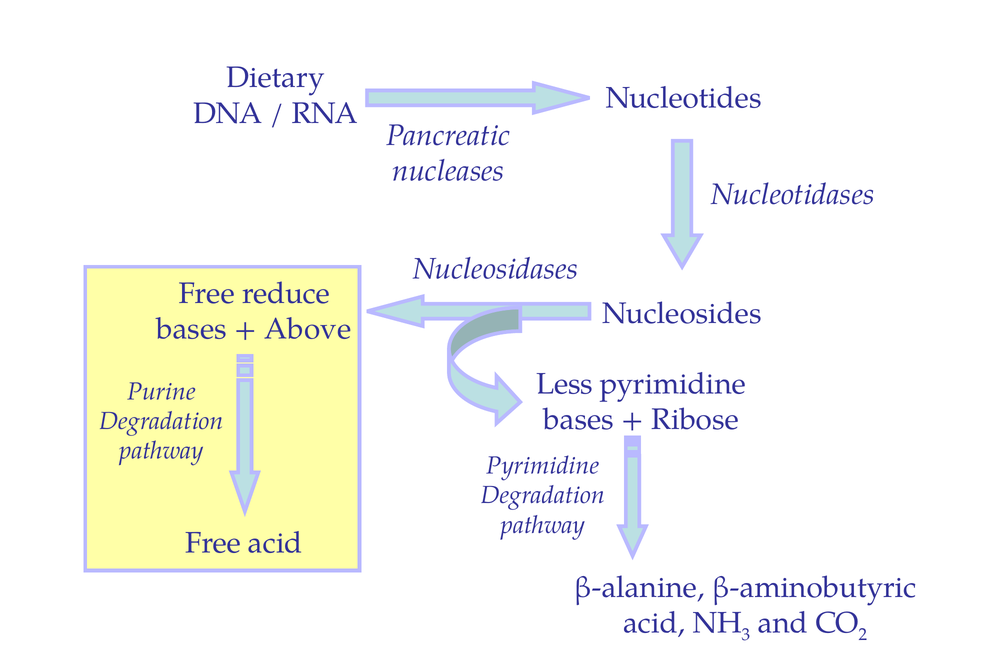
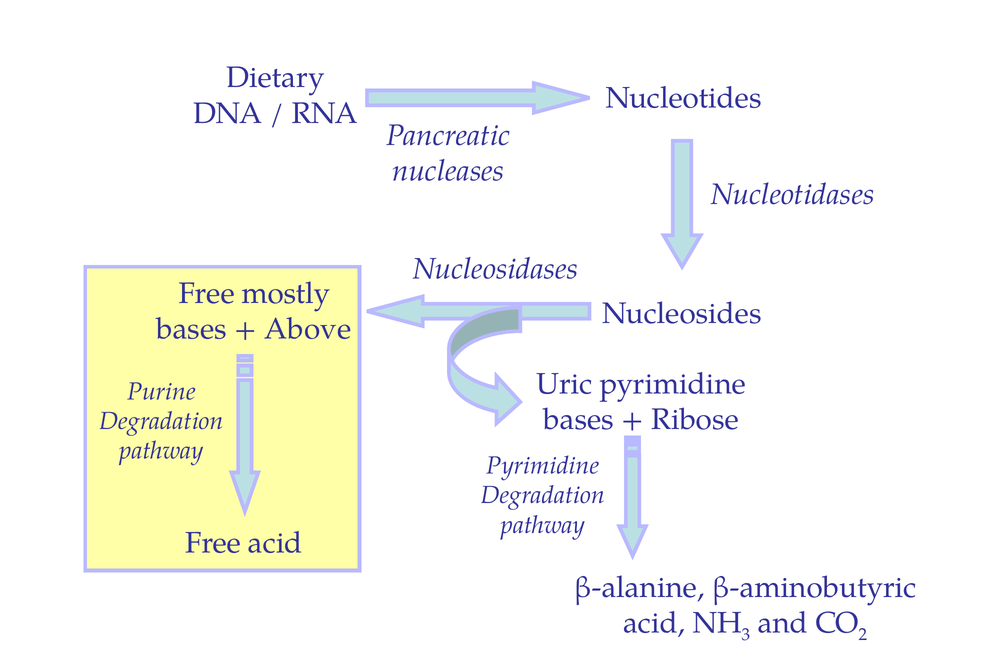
reduce: reduce -> mostly
Less: Less -> Uric
